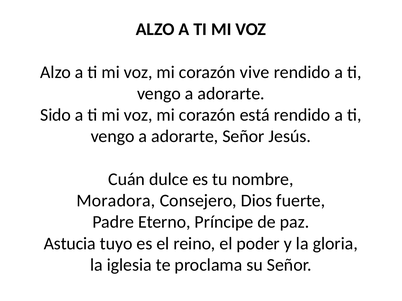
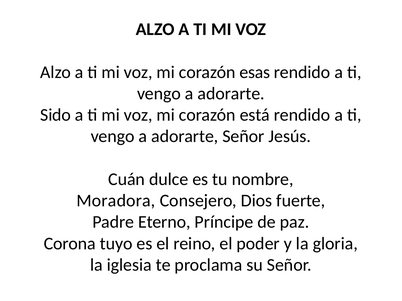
vive: vive -> esas
Astucia: Astucia -> Corona
